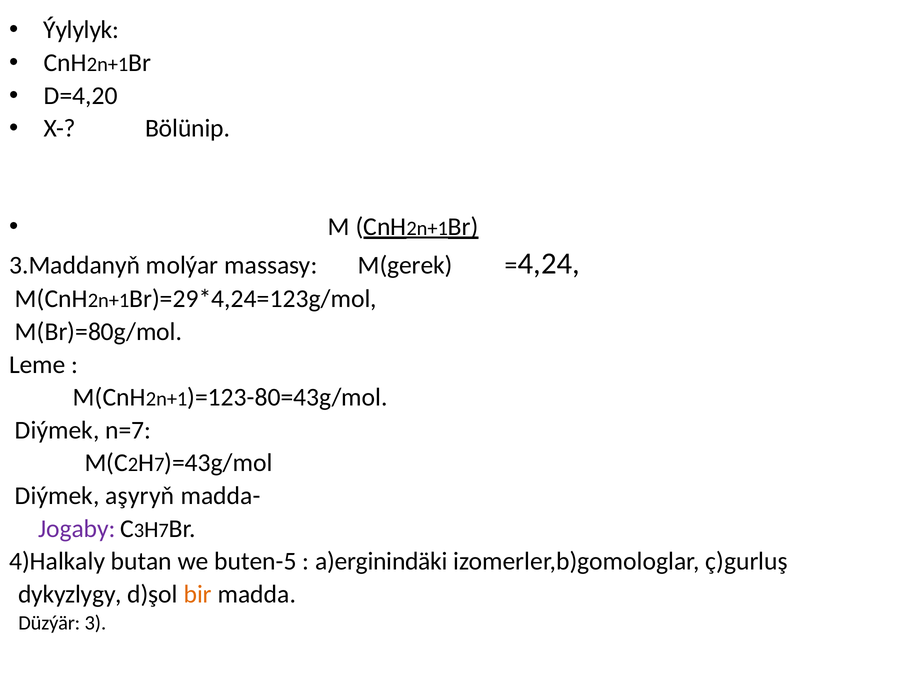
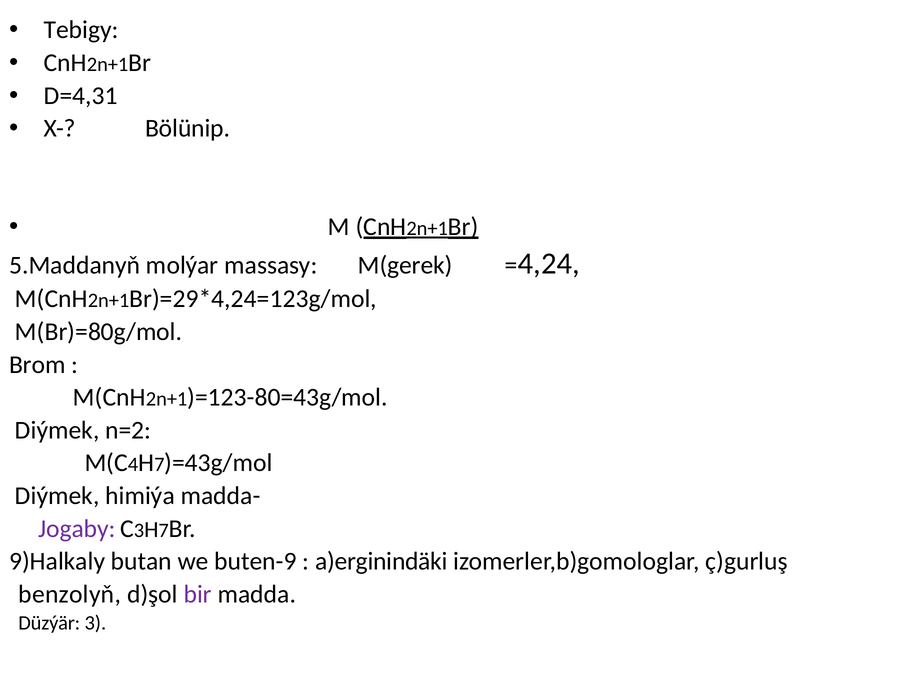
Ýylylyk: Ýylylyk -> Tebigy
D=4,20: D=4,20 -> D=4,31
3.Maddanyň: 3.Maddanyň -> 5.Maddanyň
Leme: Leme -> Brom
n=7: n=7 -> n=2
2: 2 -> 4
aşyryň: aşyryň -> himiýa
4)Halkaly: 4)Halkaly -> 9)Halkaly
buten-5: buten-5 -> buten-9
dykyzlygy: dykyzlygy -> benzolyň
bir colour: orange -> purple
